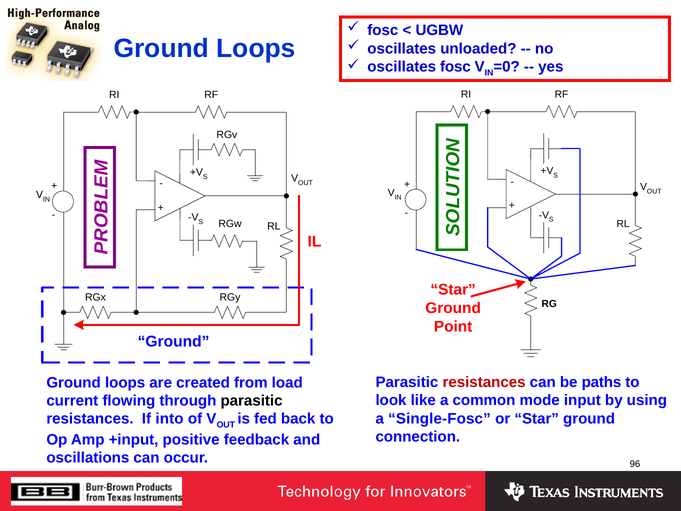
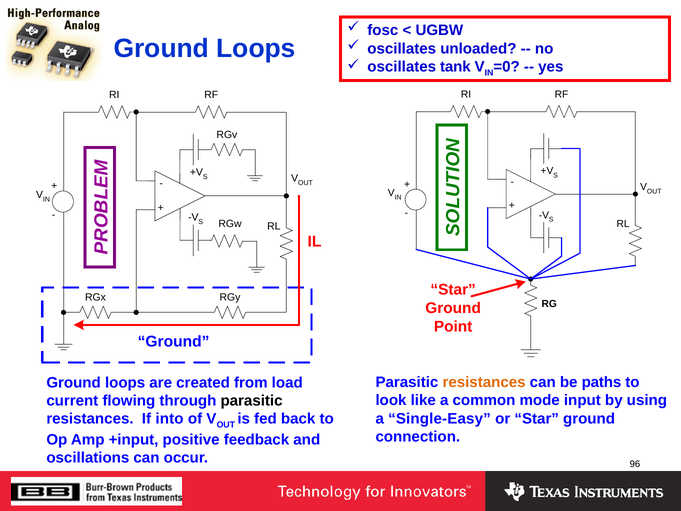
oscillates fosc: fosc -> tank
resistances at (484, 382) colour: red -> orange
Single-Fosc: Single-Fosc -> Single-Easy
